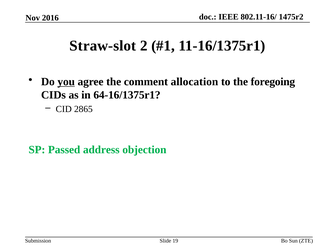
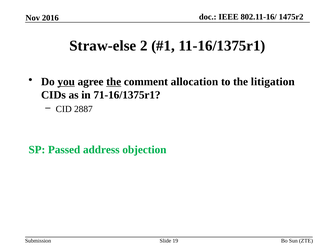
Straw-slot: Straw-slot -> Straw-else
the at (114, 82) underline: none -> present
foregoing: foregoing -> litigation
64-16/1375r1: 64-16/1375r1 -> 71-16/1375r1
2865: 2865 -> 2887
